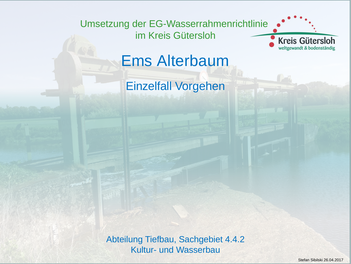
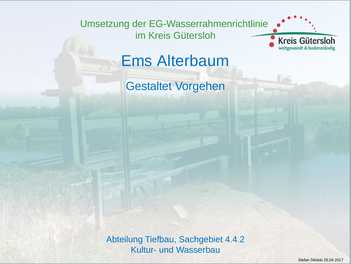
Einzelfall: Einzelfall -> Gestaltet
